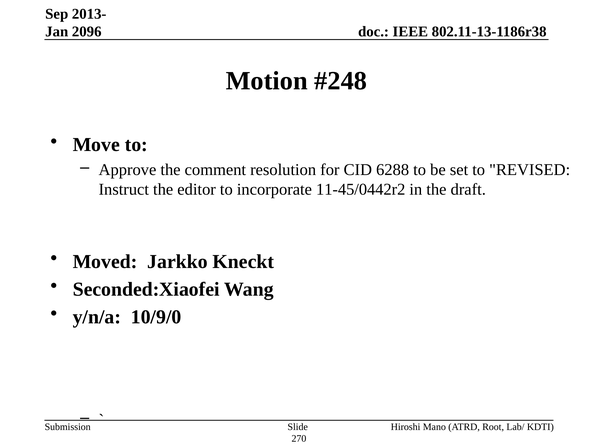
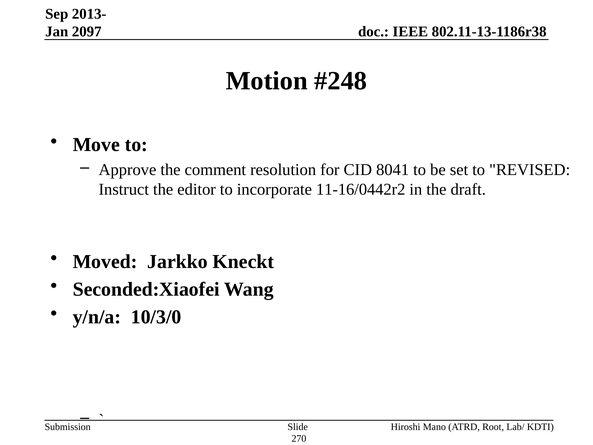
2096: 2096 -> 2097
6288: 6288 -> 8041
11-45/0442r2: 11-45/0442r2 -> 11-16/0442r2
10/9/0: 10/9/0 -> 10/3/0
